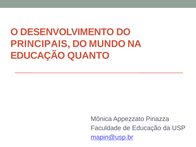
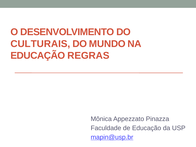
PRINCIPAIS: PRINCIPAIS -> CULTURAIS
QUANTO: QUANTO -> REGRAS
